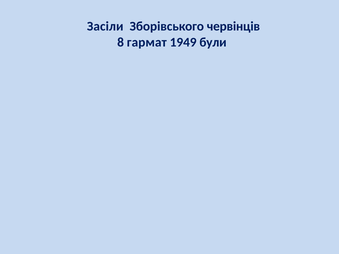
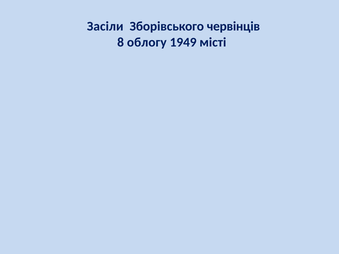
гармат: гармат -> облогу
були: були -> місті
